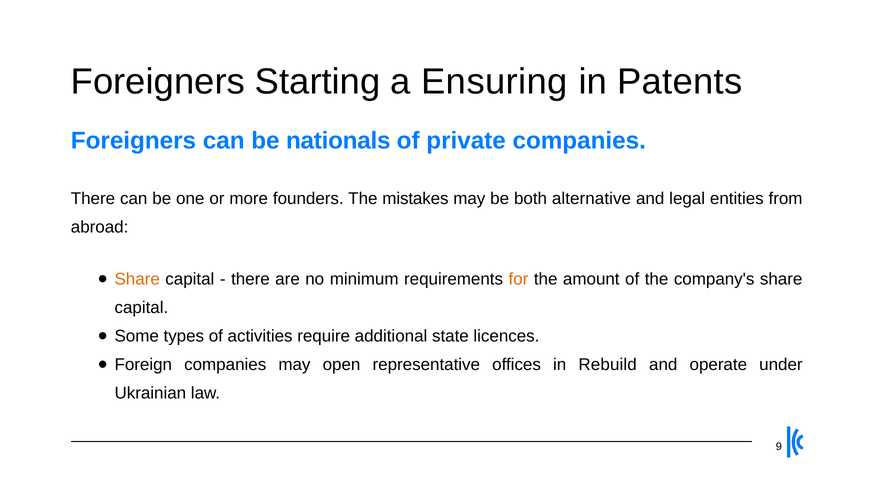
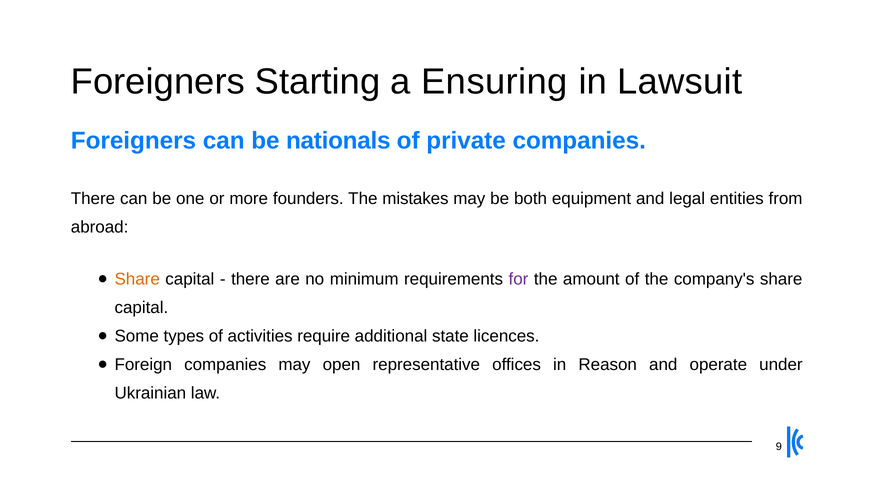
Patents: Patents -> Lawsuit
alternative: alternative -> equipment
for colour: orange -> purple
Rebuild: Rebuild -> Reason
